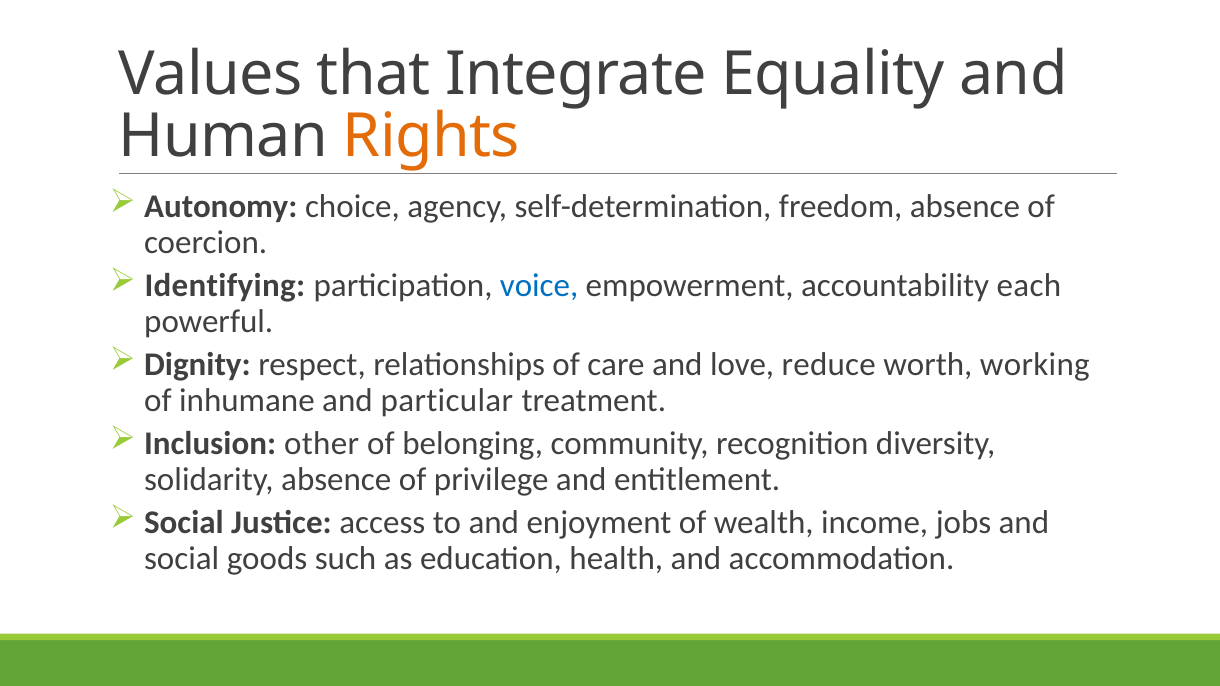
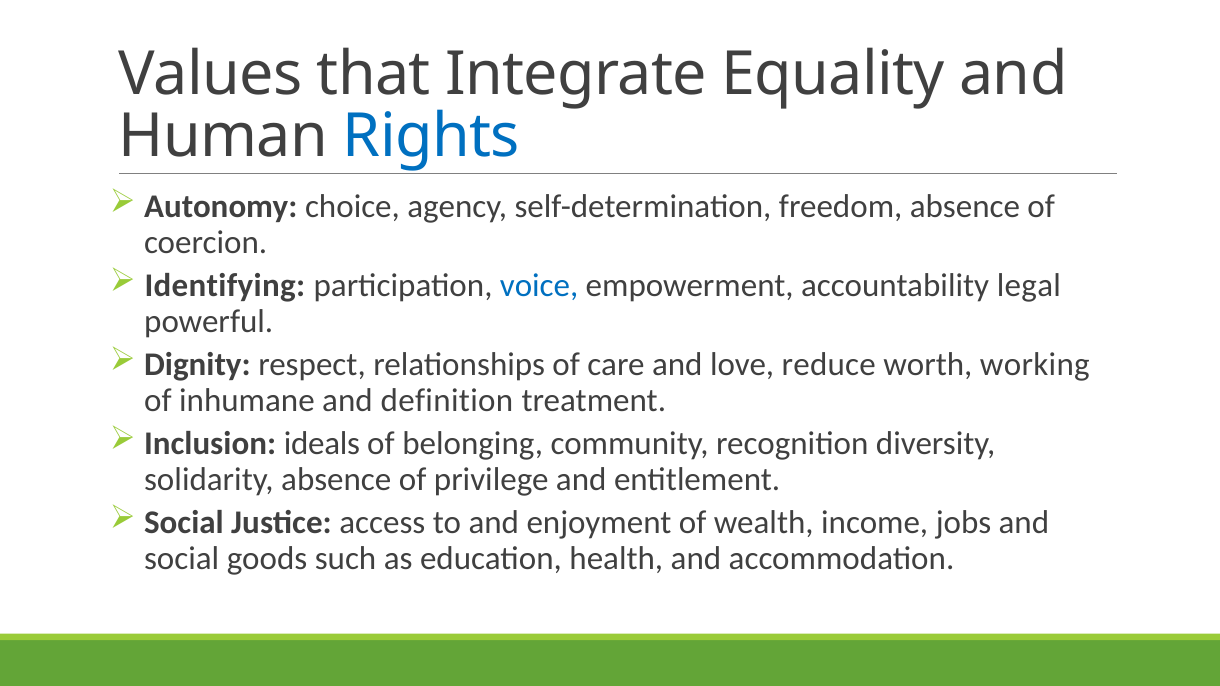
Rights colour: orange -> blue
each: each -> legal
particular: particular -> definition
other: other -> ideals
